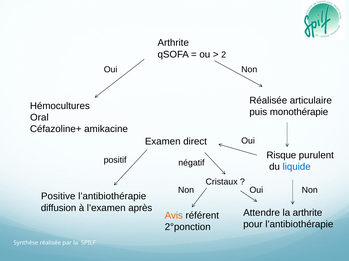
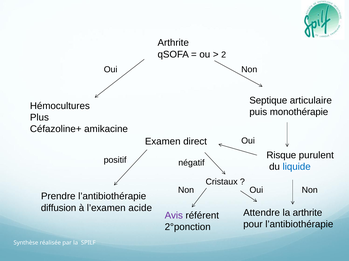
Réalisée at (268, 101): Réalisée -> Septique
Oral: Oral -> Plus
Positive: Positive -> Prendre
après: après -> acide
Avis colour: orange -> purple
